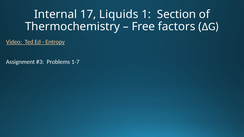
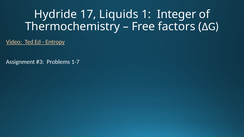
Internal: Internal -> Hydride
Section: Section -> Integer
